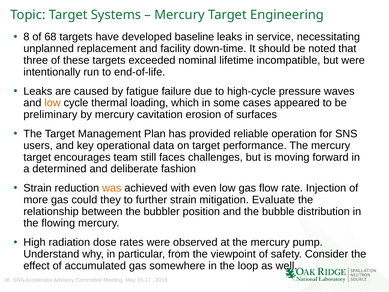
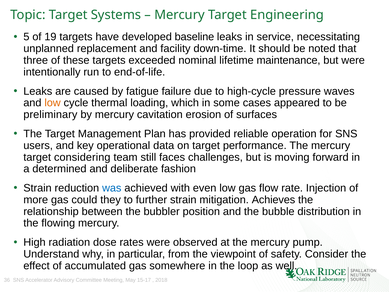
8: 8 -> 5
68: 68 -> 19
incompatible: incompatible -> maintenance
encourages: encourages -> considering
was colour: orange -> blue
Evaluate: Evaluate -> Achieves
